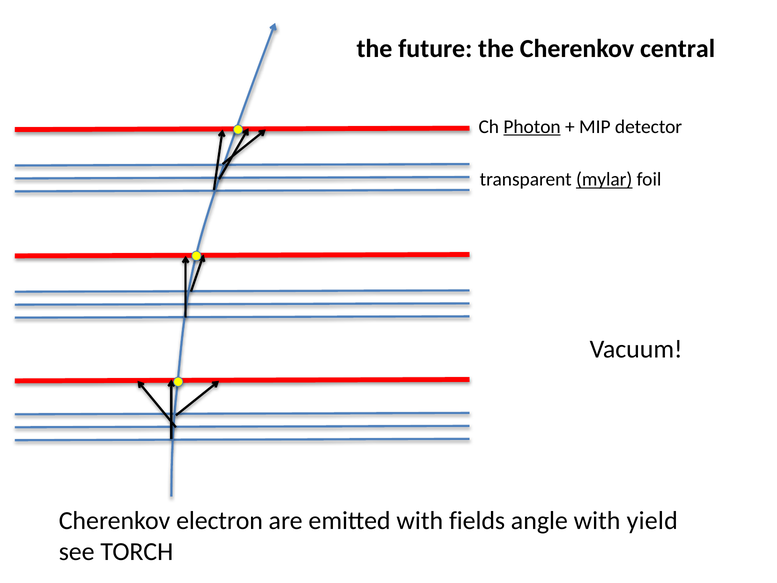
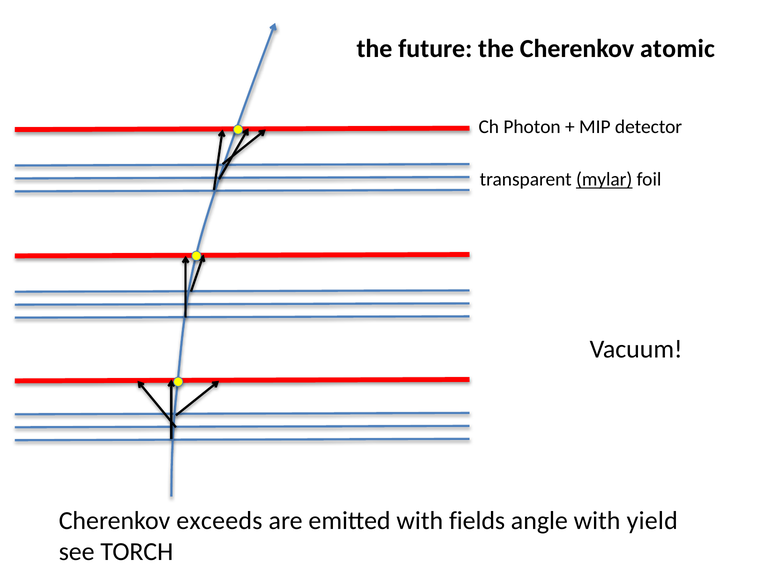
central: central -> atomic
Photon underline: present -> none
electron: electron -> exceeds
